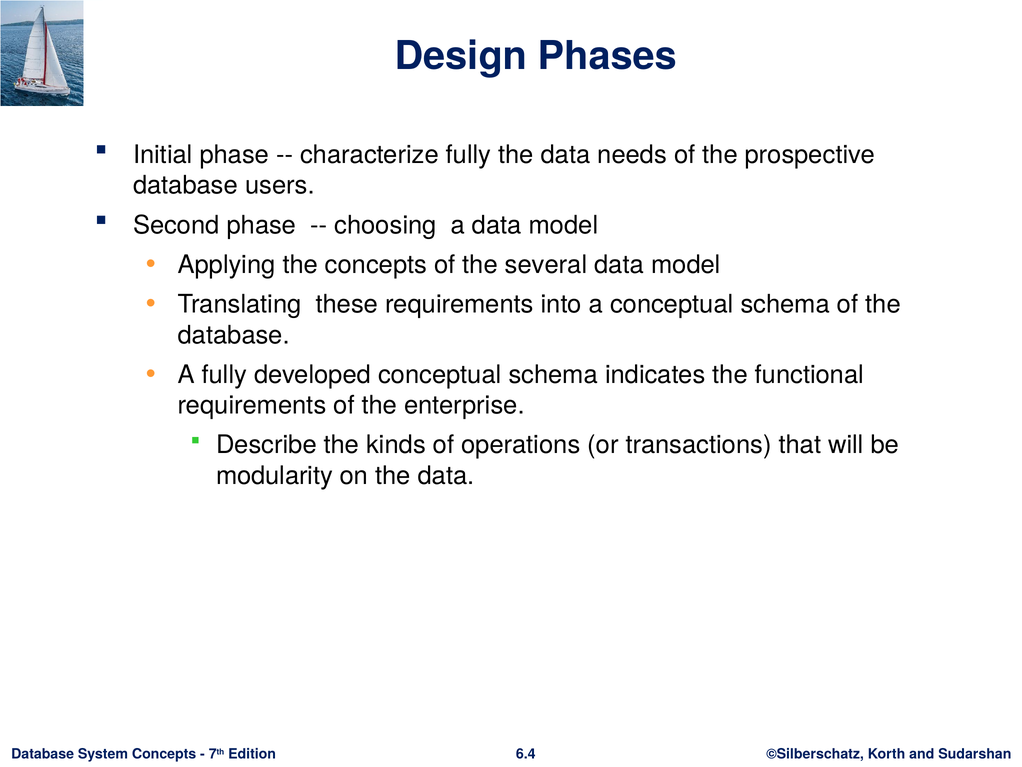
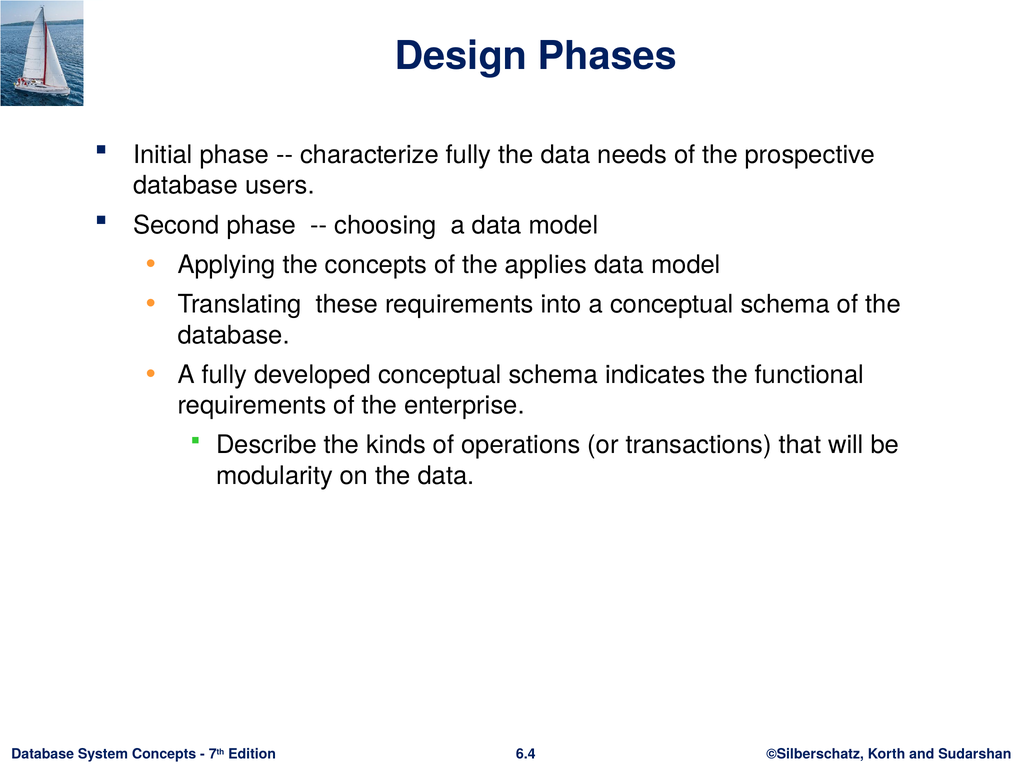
several: several -> applies
